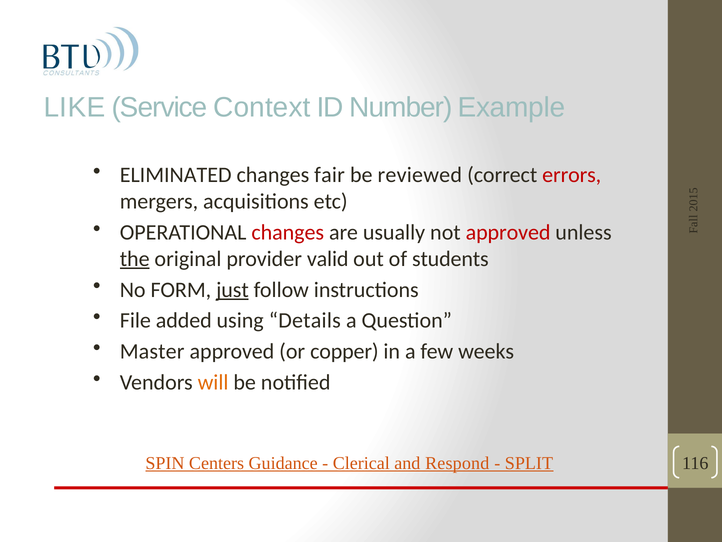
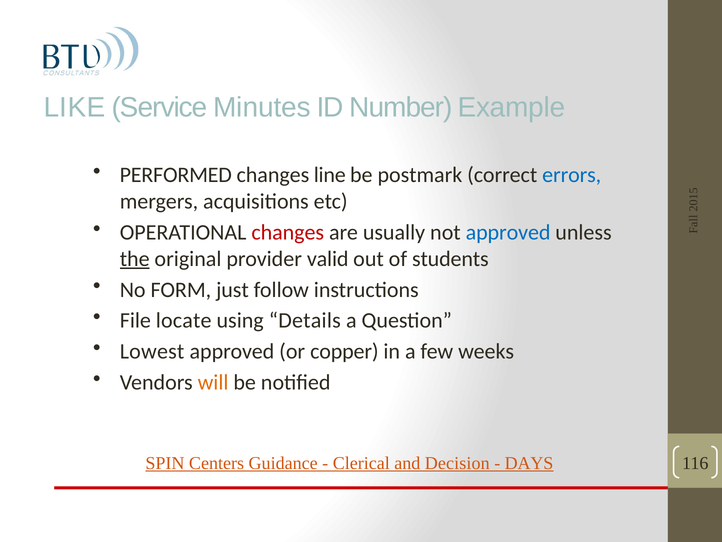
Context: Context -> Minutes
ELIMINATED: ELIMINATED -> PERFORMED
fair: fair -> line
reviewed: reviewed -> postmark
errors colour: red -> blue
approved at (508, 232) colour: red -> blue
just underline: present -> none
added: added -> locate
Master: Master -> Lowest
Respond: Respond -> Decision
SPLIT: SPLIT -> DAYS
